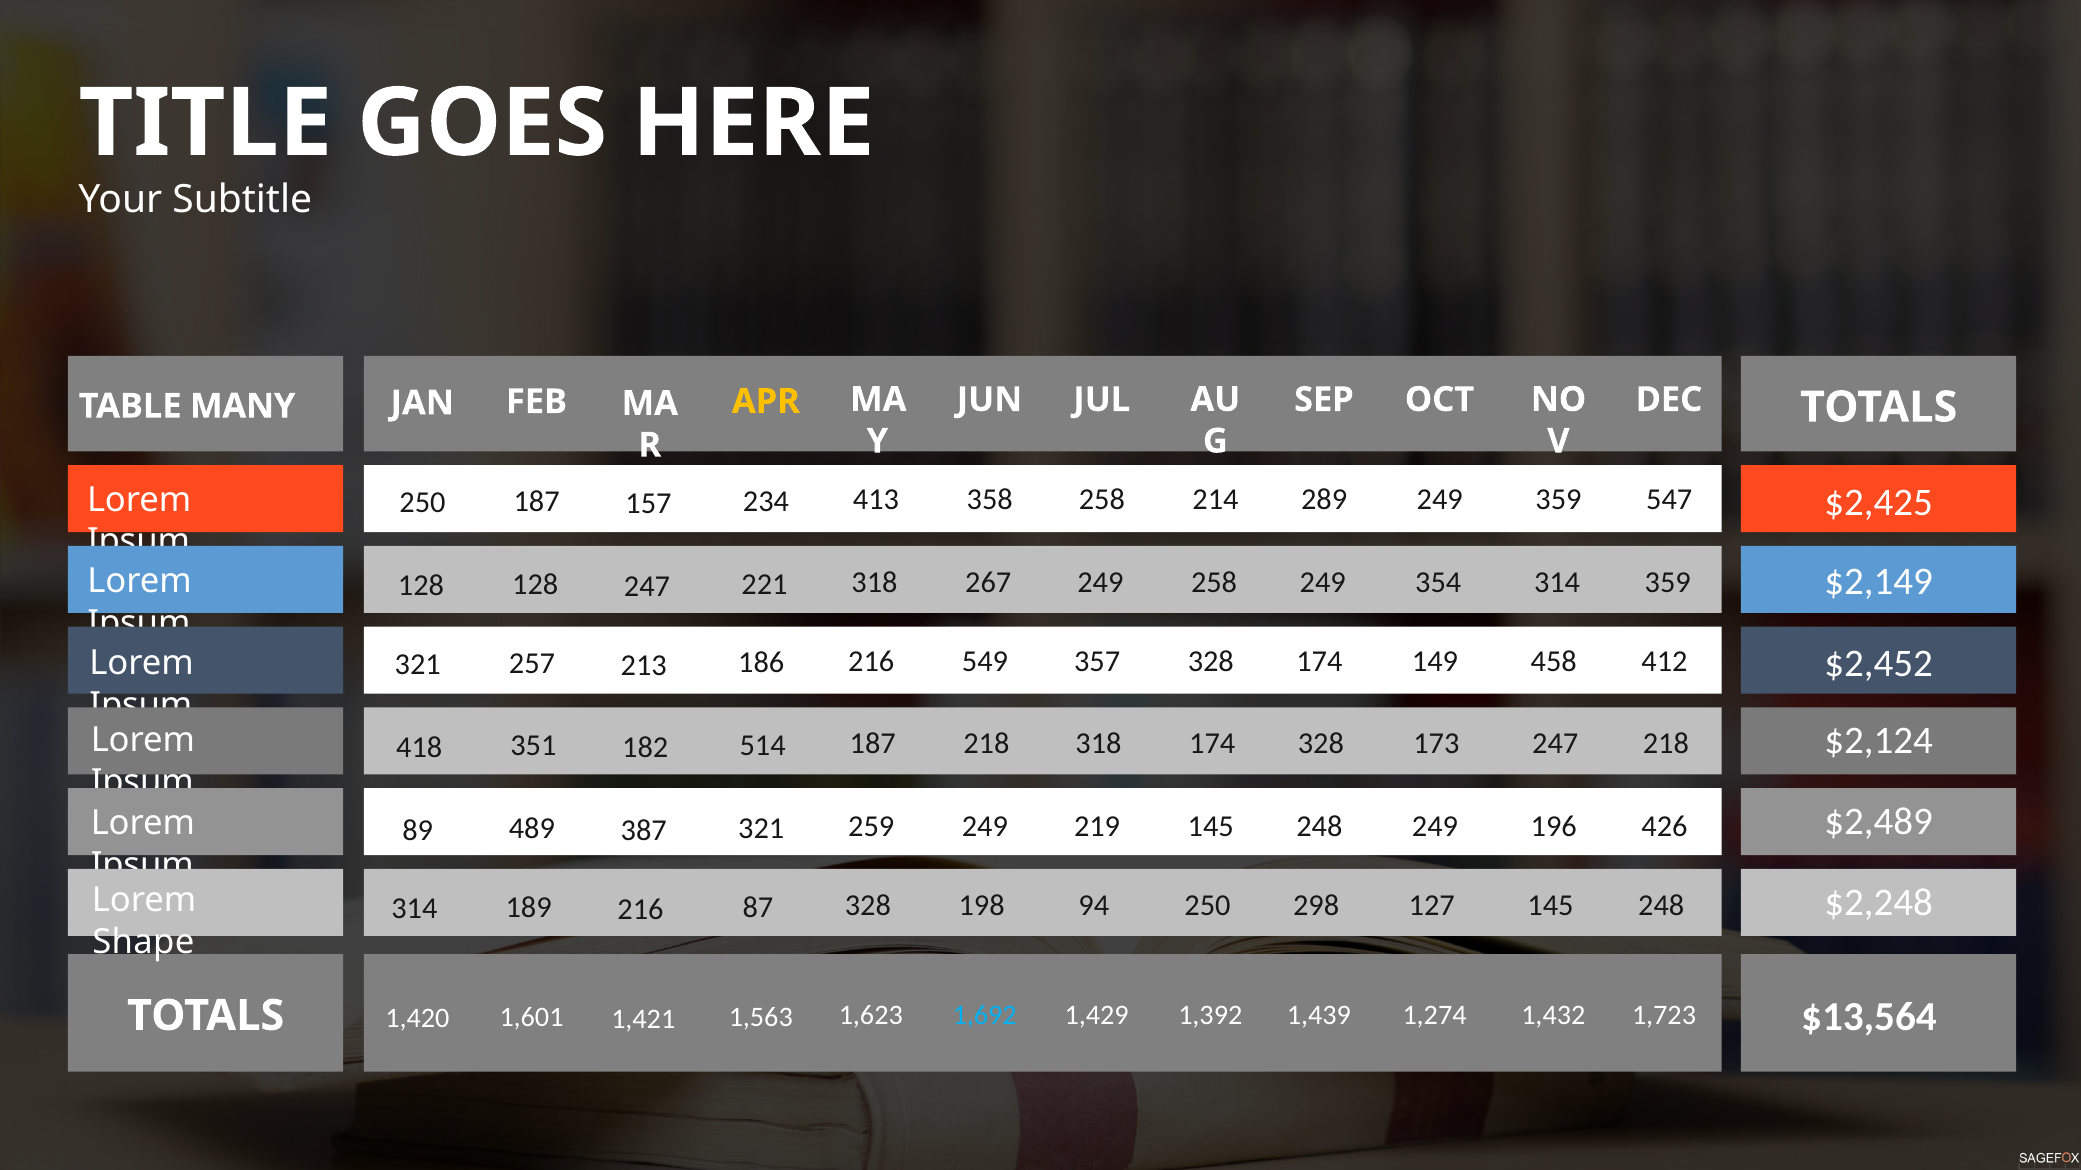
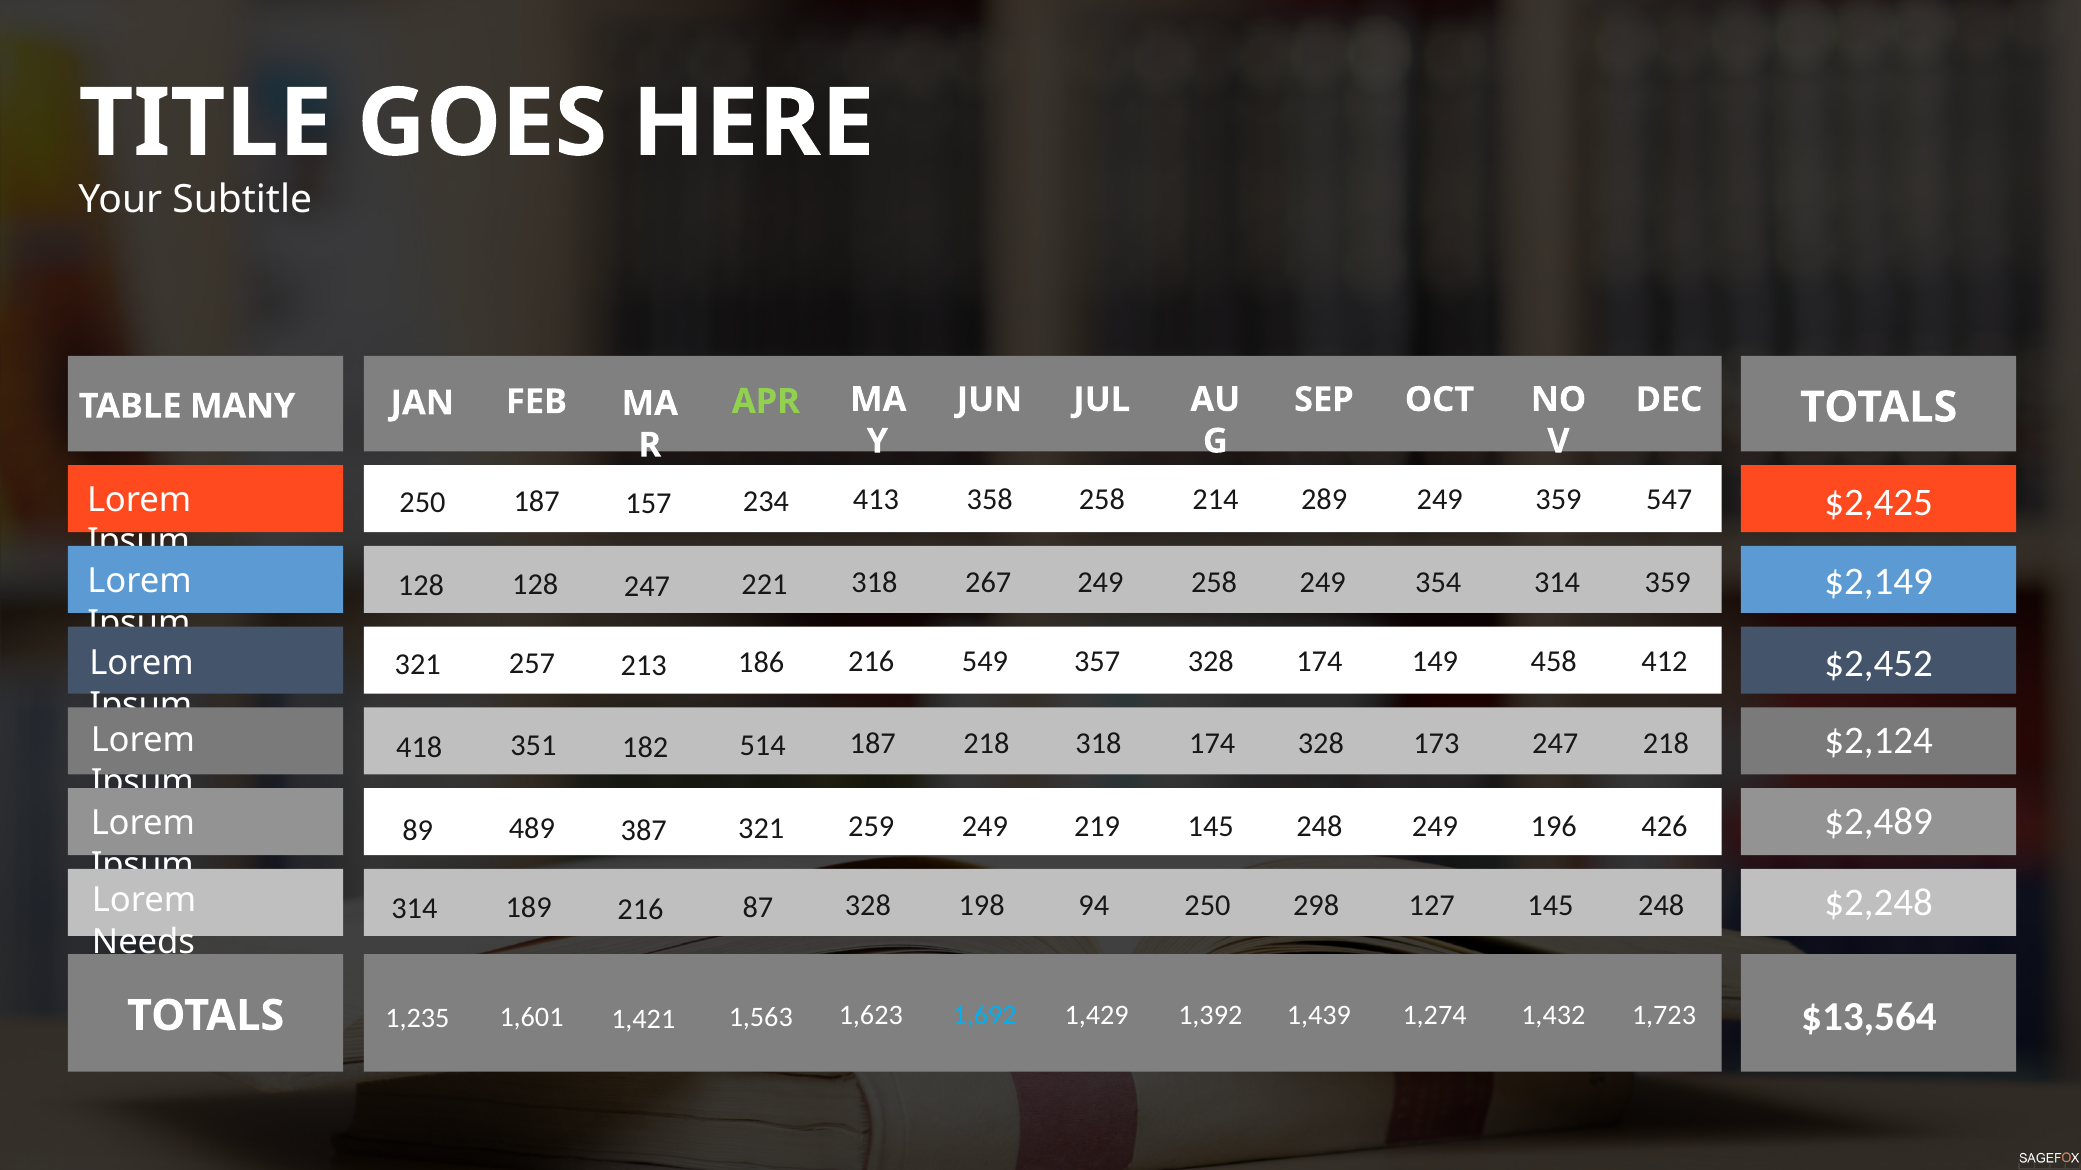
APR colour: yellow -> light green
Shape: Shape -> Needs
1,420: 1,420 -> 1,235
